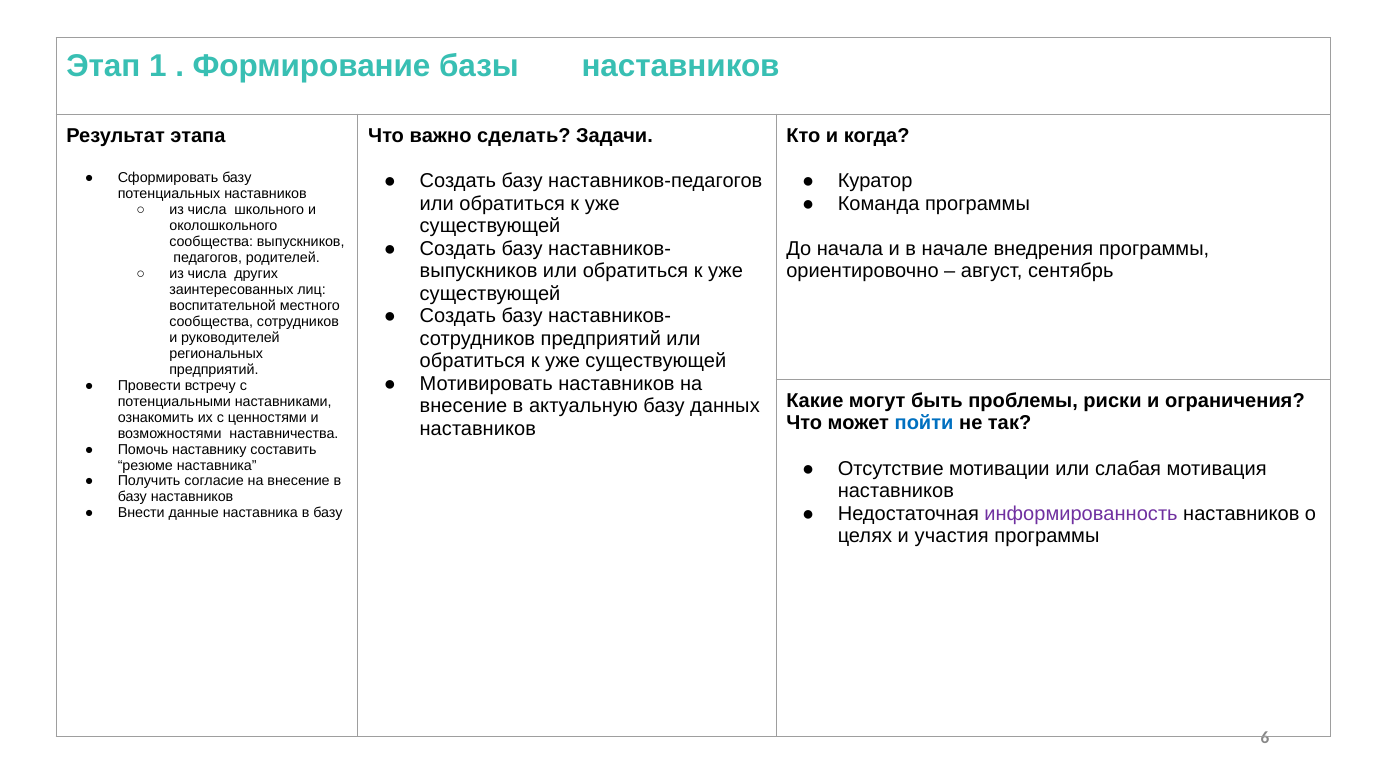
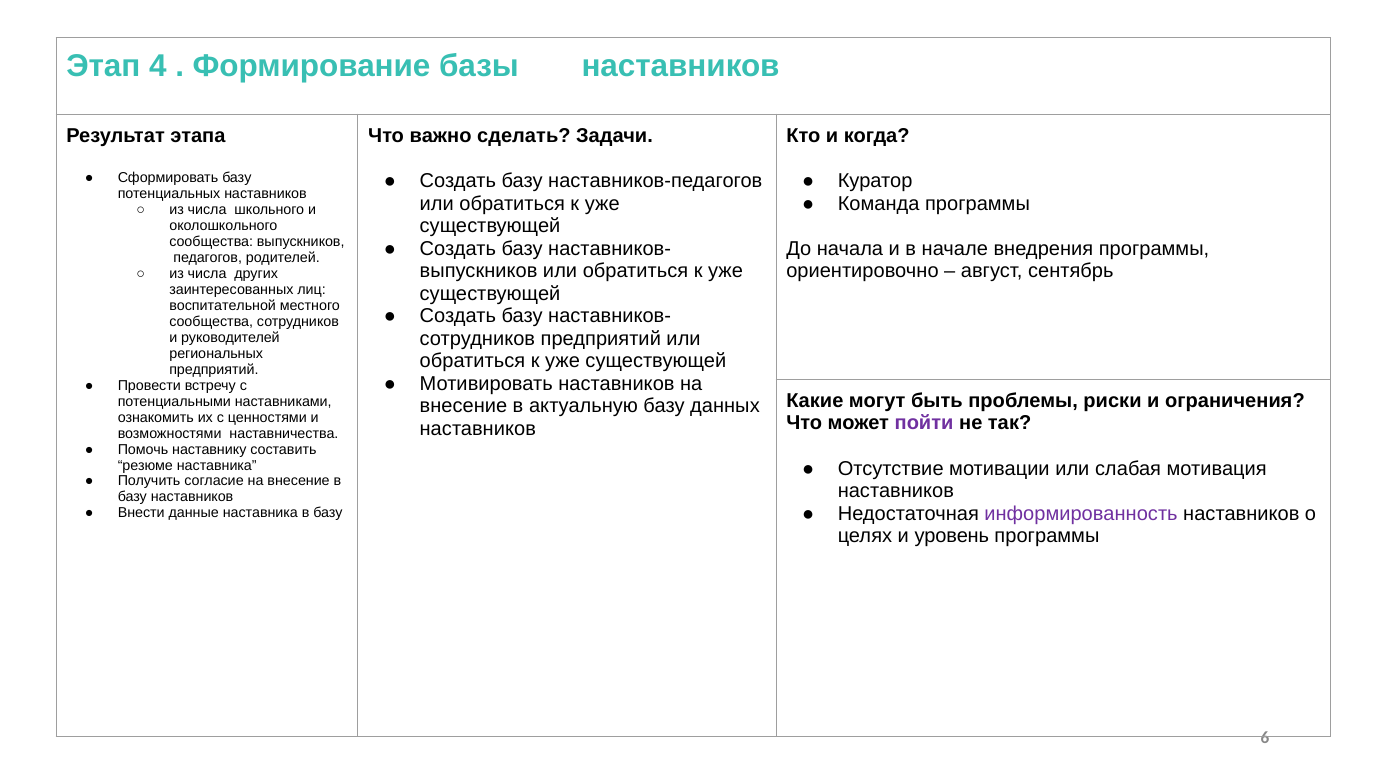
1: 1 -> 4
пойти colour: blue -> purple
участия: участия -> уровень
